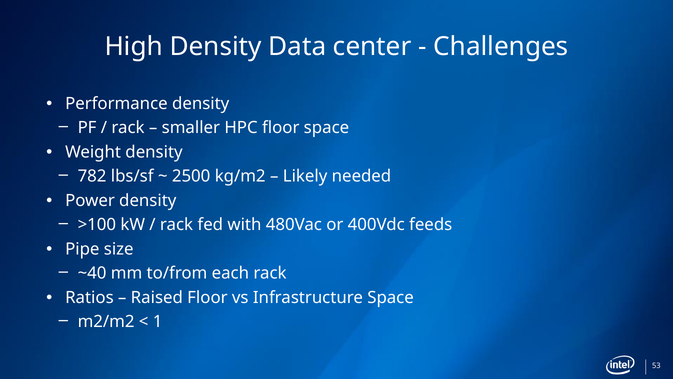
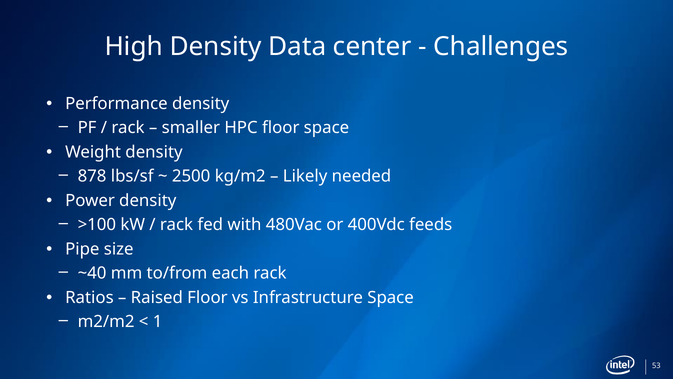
782: 782 -> 878
